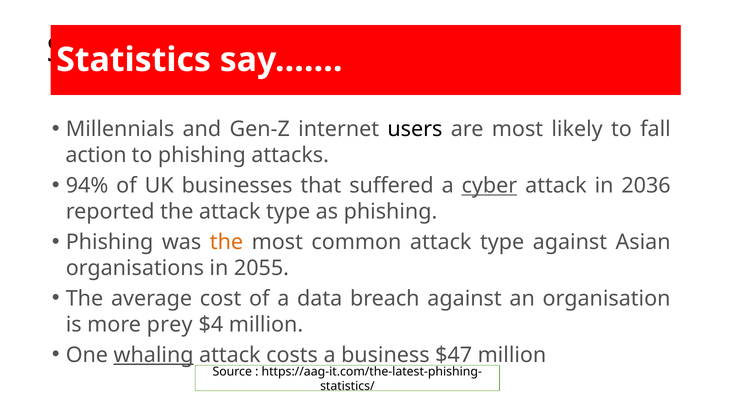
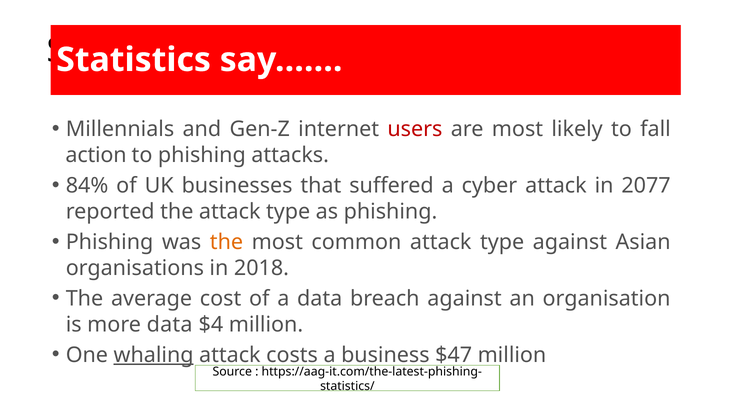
users colour: black -> red
94%: 94% -> 84%
cyber underline: present -> none
2036: 2036 -> 2077
2055: 2055 -> 2018
more prey: prey -> data
